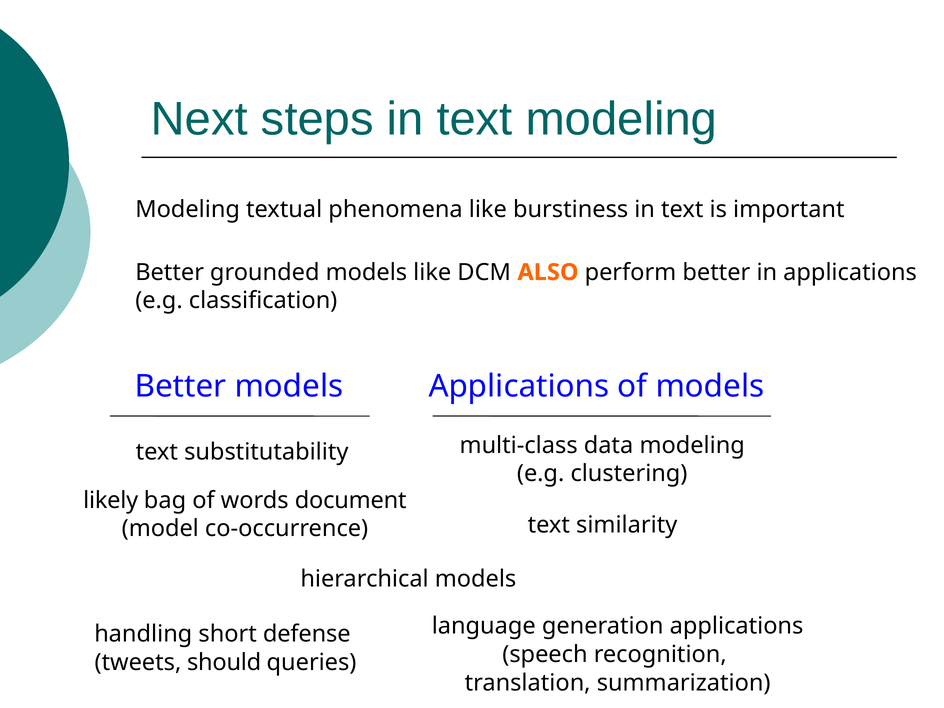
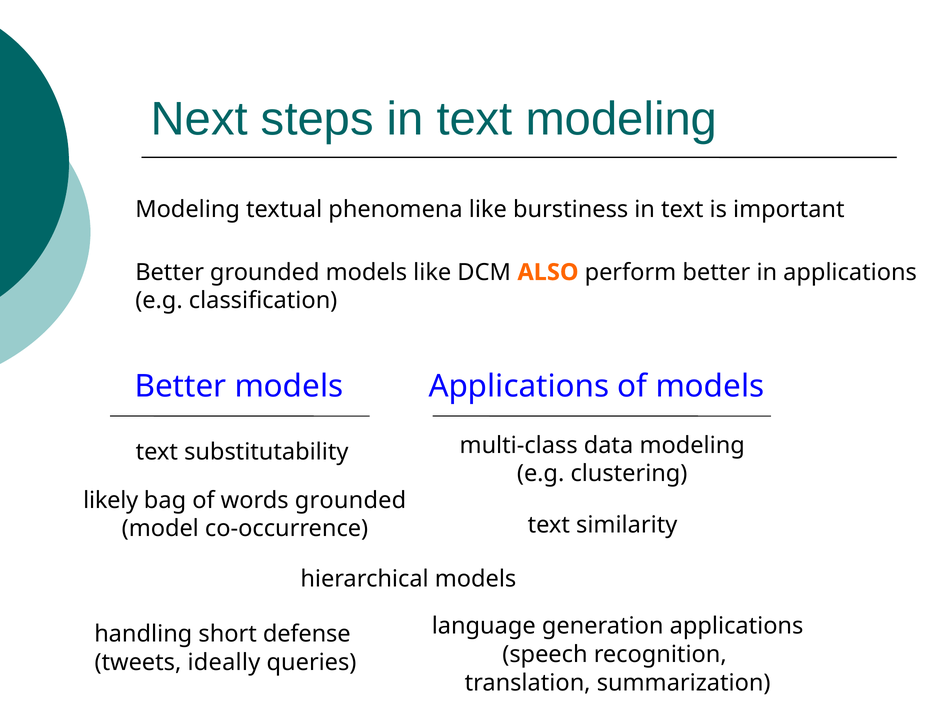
words document: document -> grounded
should: should -> ideally
